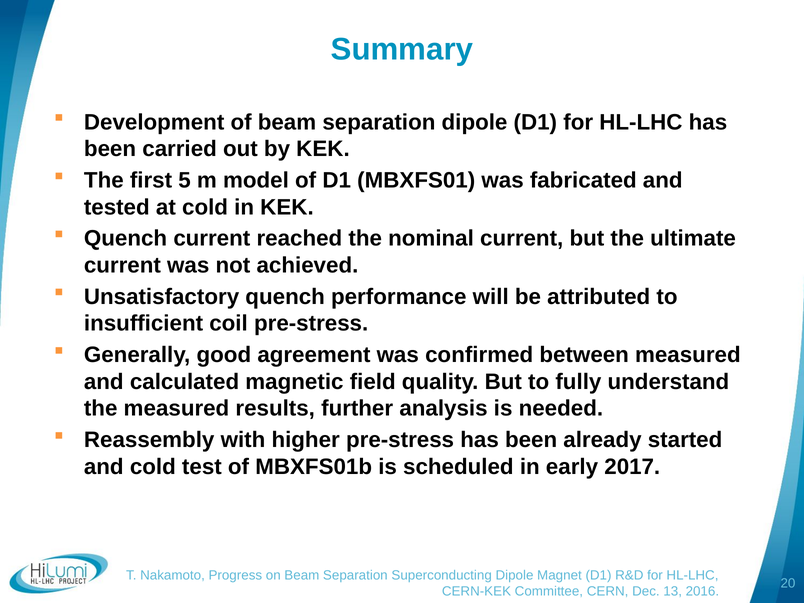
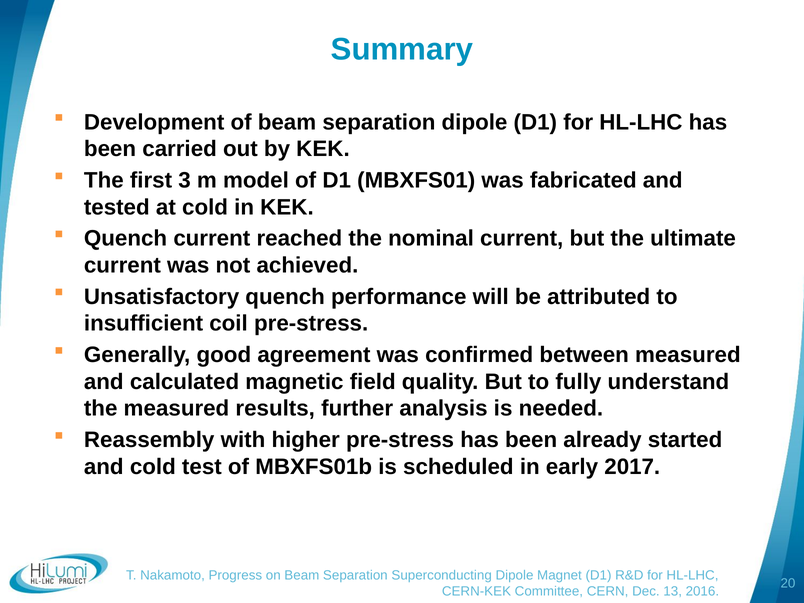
5: 5 -> 3
